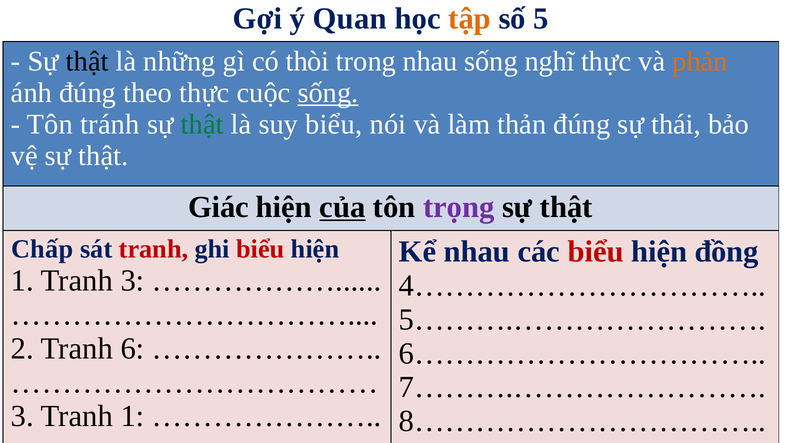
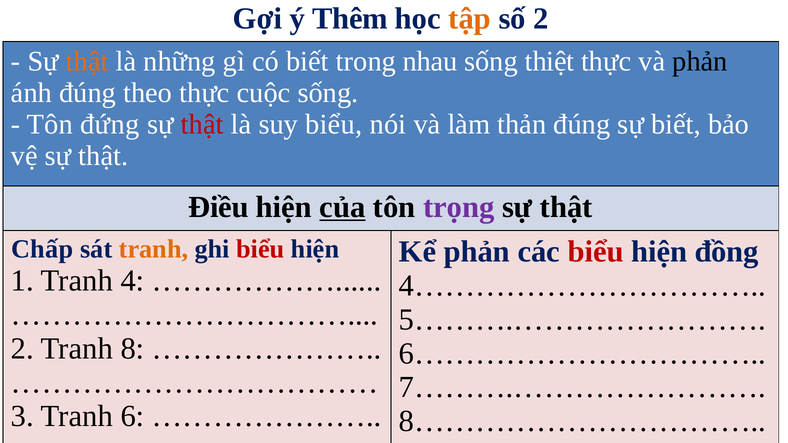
Quan: Quan -> Thêm
số 5: 5 -> 2
thật at (87, 62) colour: black -> orange
có thòi: thòi -> biết
nghĩ: nghĩ -> thiệt
phản at (700, 62) colour: orange -> black
sống at (328, 93) underline: present -> none
tránh: tránh -> đứng
thật at (202, 125) colour: green -> red
sự thái: thái -> biết
Giác: Giác -> Điều
tranh at (154, 249) colour: red -> orange
Kể nhau: nhau -> phản
Tranh 3: 3 -> 4
6: 6 -> 8
Tranh 1: 1 -> 6
